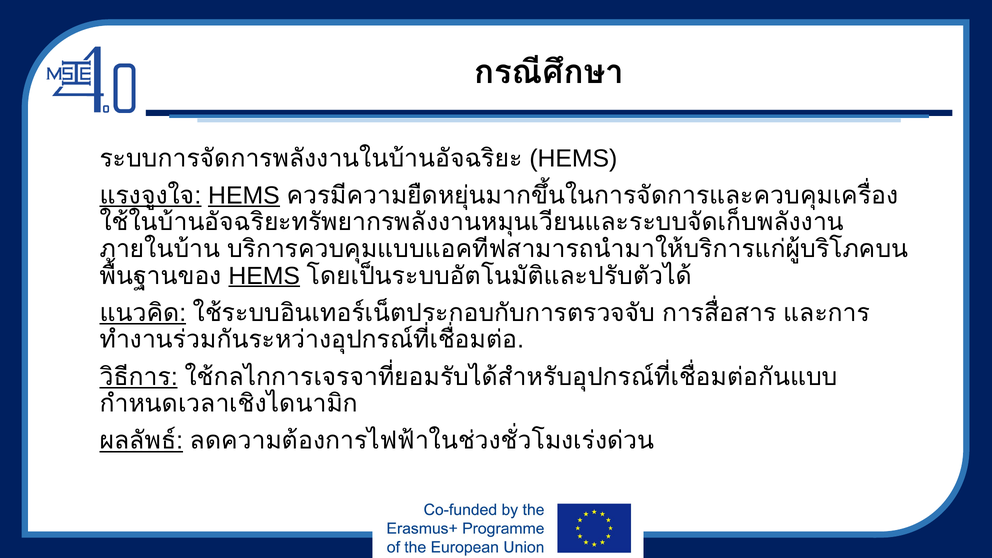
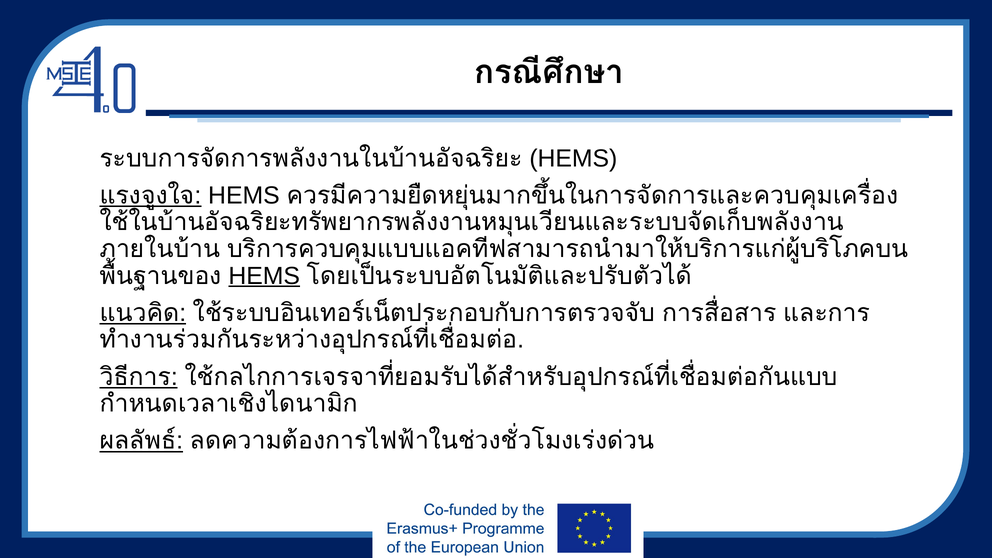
HEMS at (244, 196) underline: present -> none
